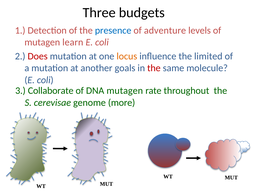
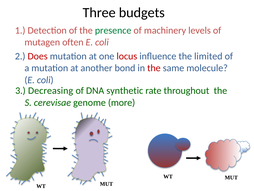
presence colour: blue -> green
adventure: adventure -> machinery
learn: learn -> often
locus colour: orange -> red
goals: goals -> bond
Collaborate: Collaborate -> Decreasing
DNA mutagen: mutagen -> synthetic
